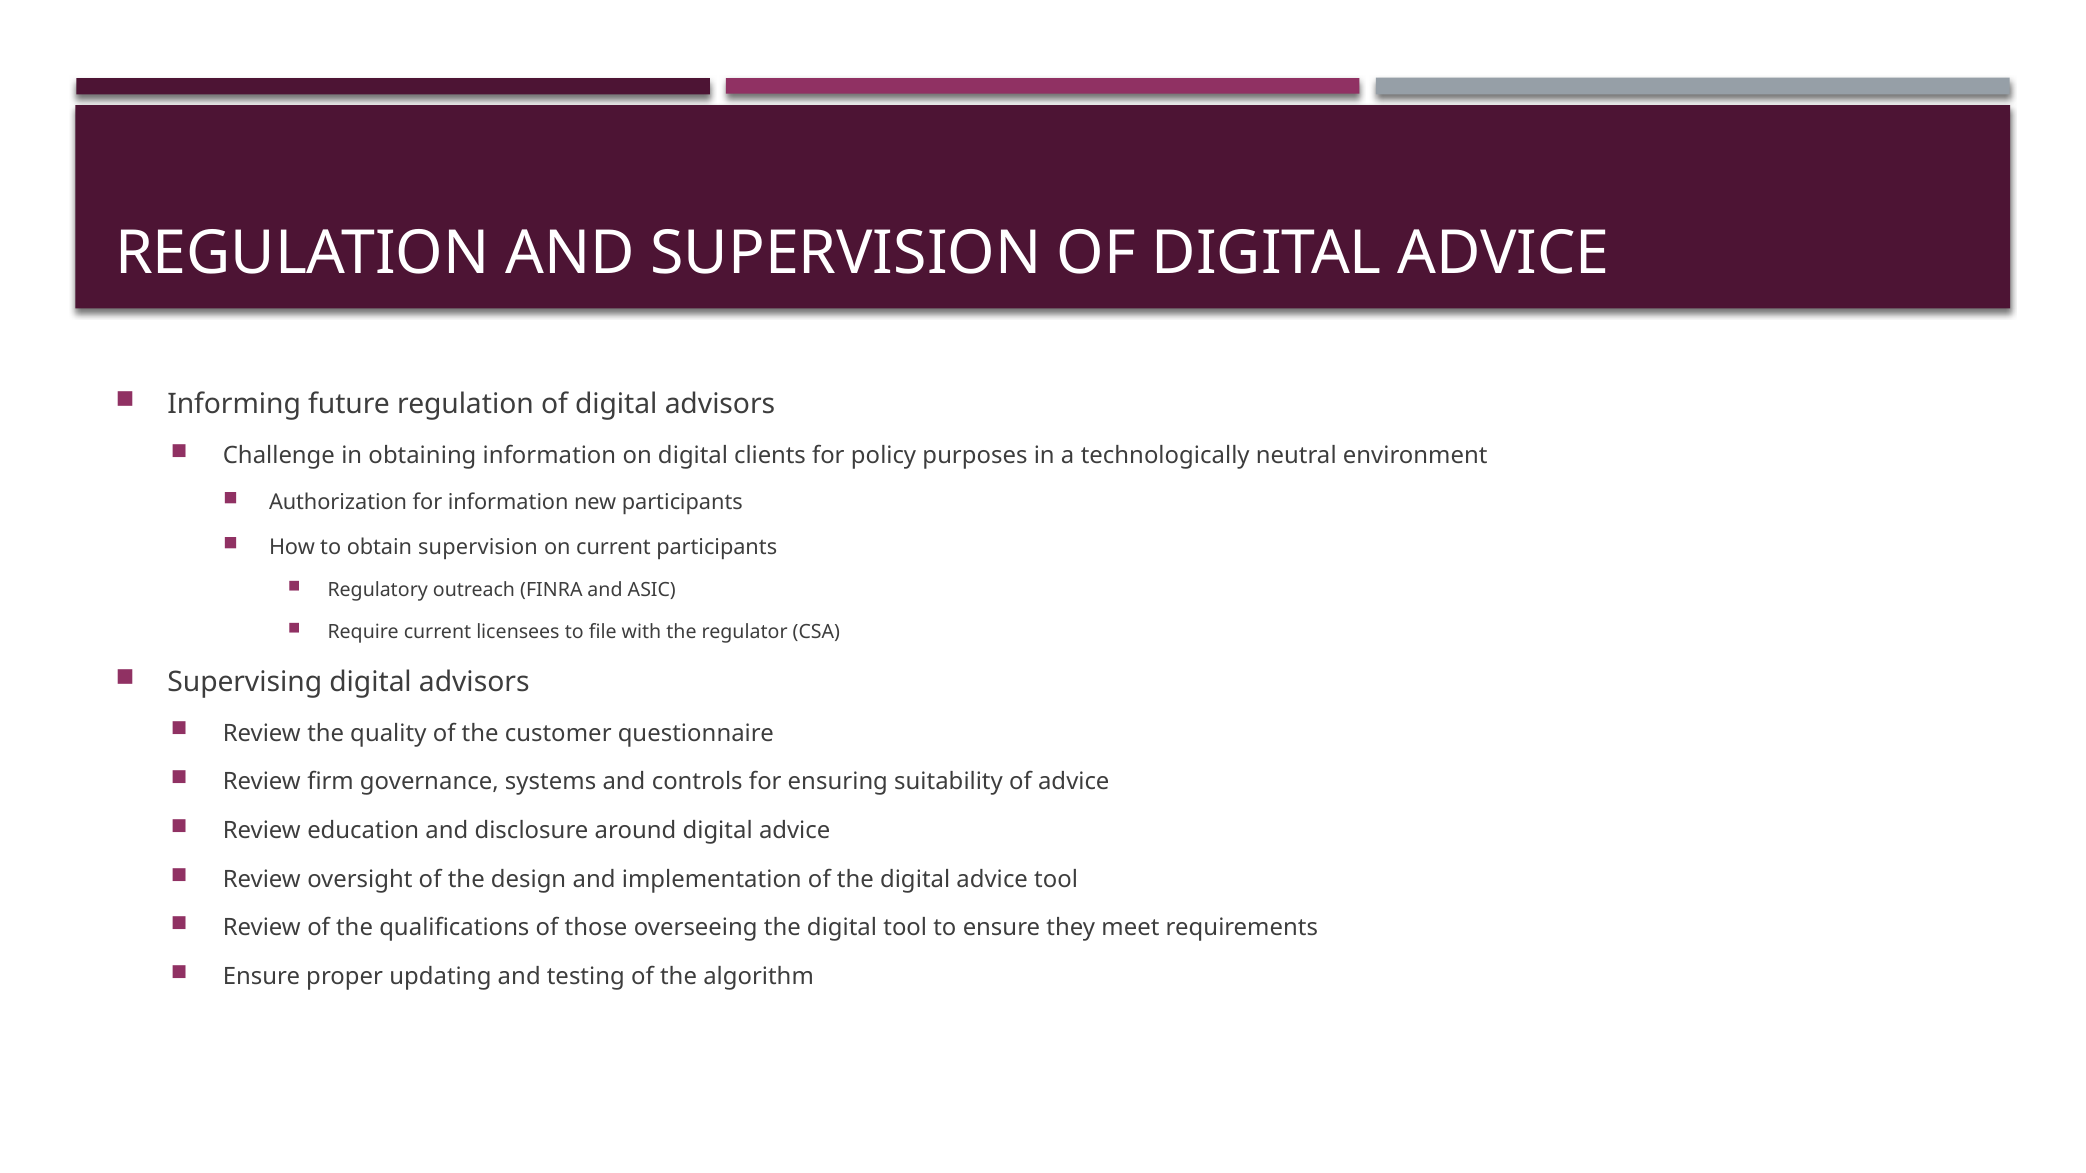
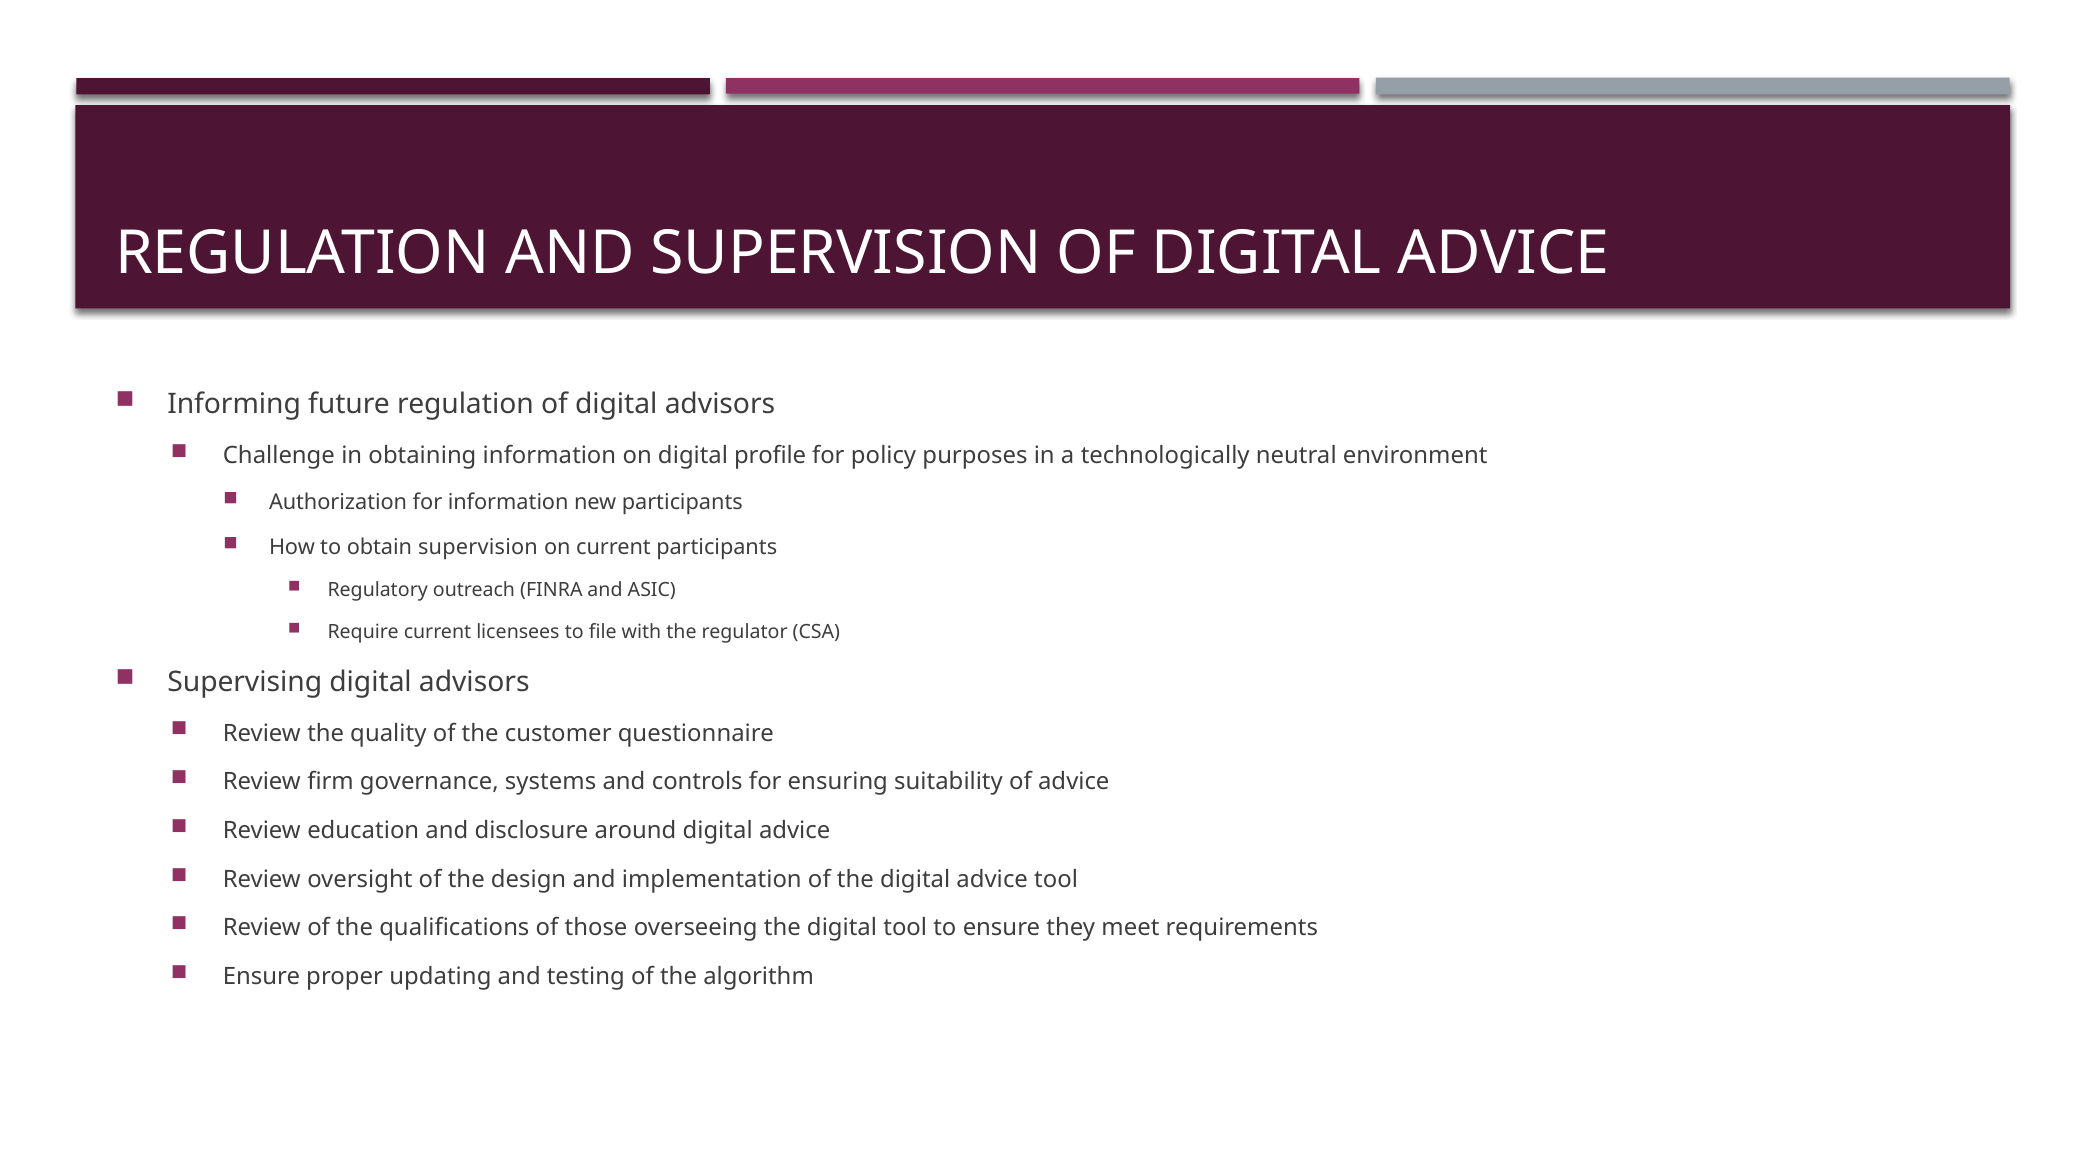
clients: clients -> profile
